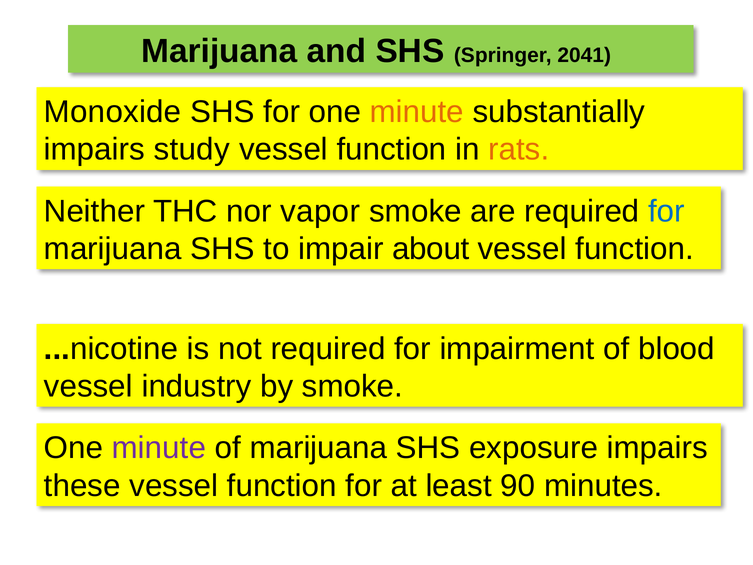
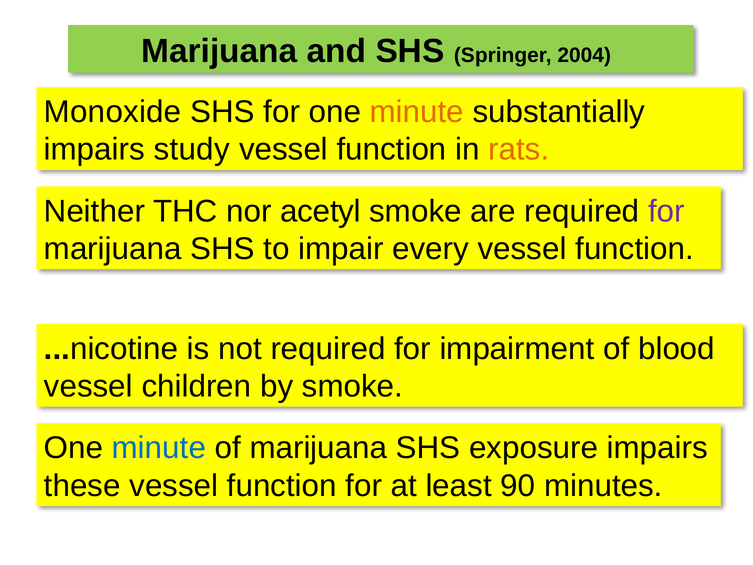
2041: 2041 -> 2004
vapor: vapor -> acetyl
for at (666, 211) colour: blue -> purple
about: about -> every
industry: industry -> children
minute at (159, 448) colour: purple -> blue
